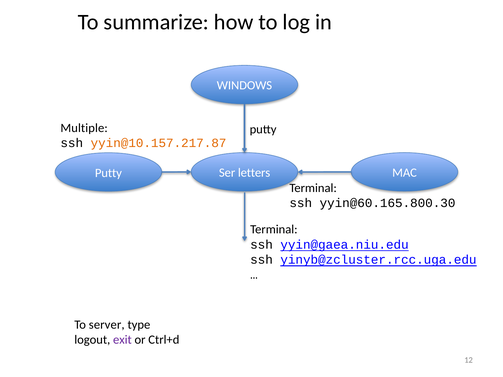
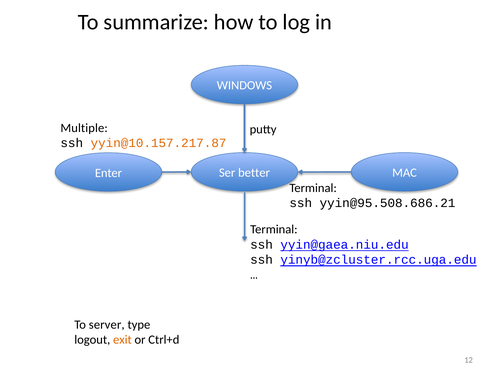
Putty at (108, 173): Putty -> Enter
letters: letters -> better
yyin@60.165.800.30: yyin@60.165.800.30 -> yyin@95.508.686.21
exit colour: purple -> orange
